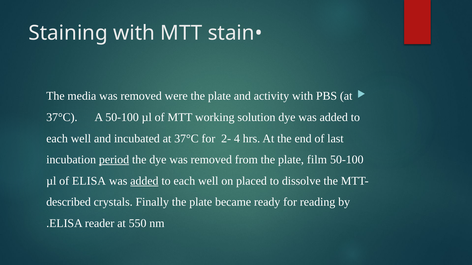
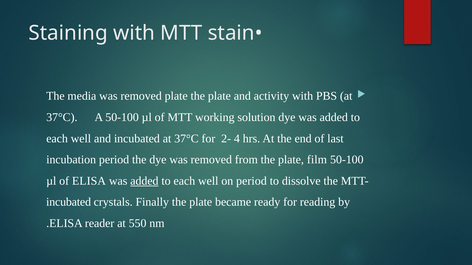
removed were: were -> plate
period at (114, 160) underline: present -> none
on placed: placed -> period
described at (69, 202): described -> incubated
